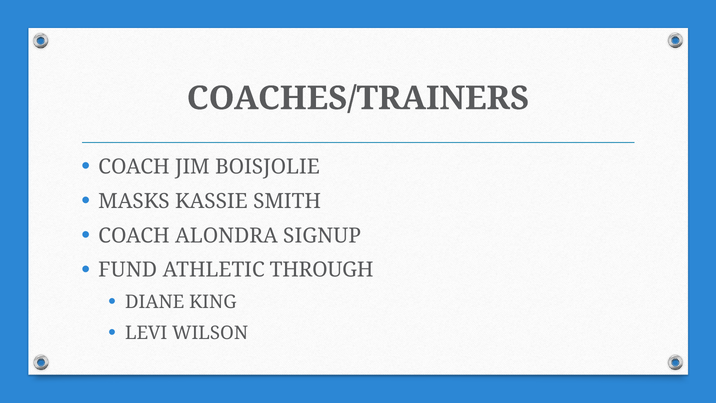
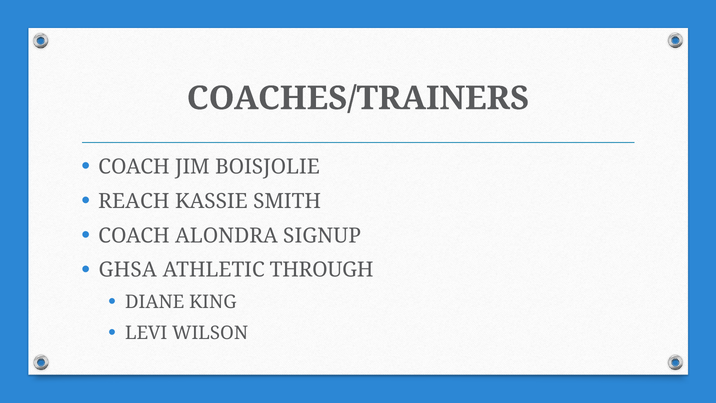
MASKS: MASKS -> REACH
FUND: FUND -> GHSA
